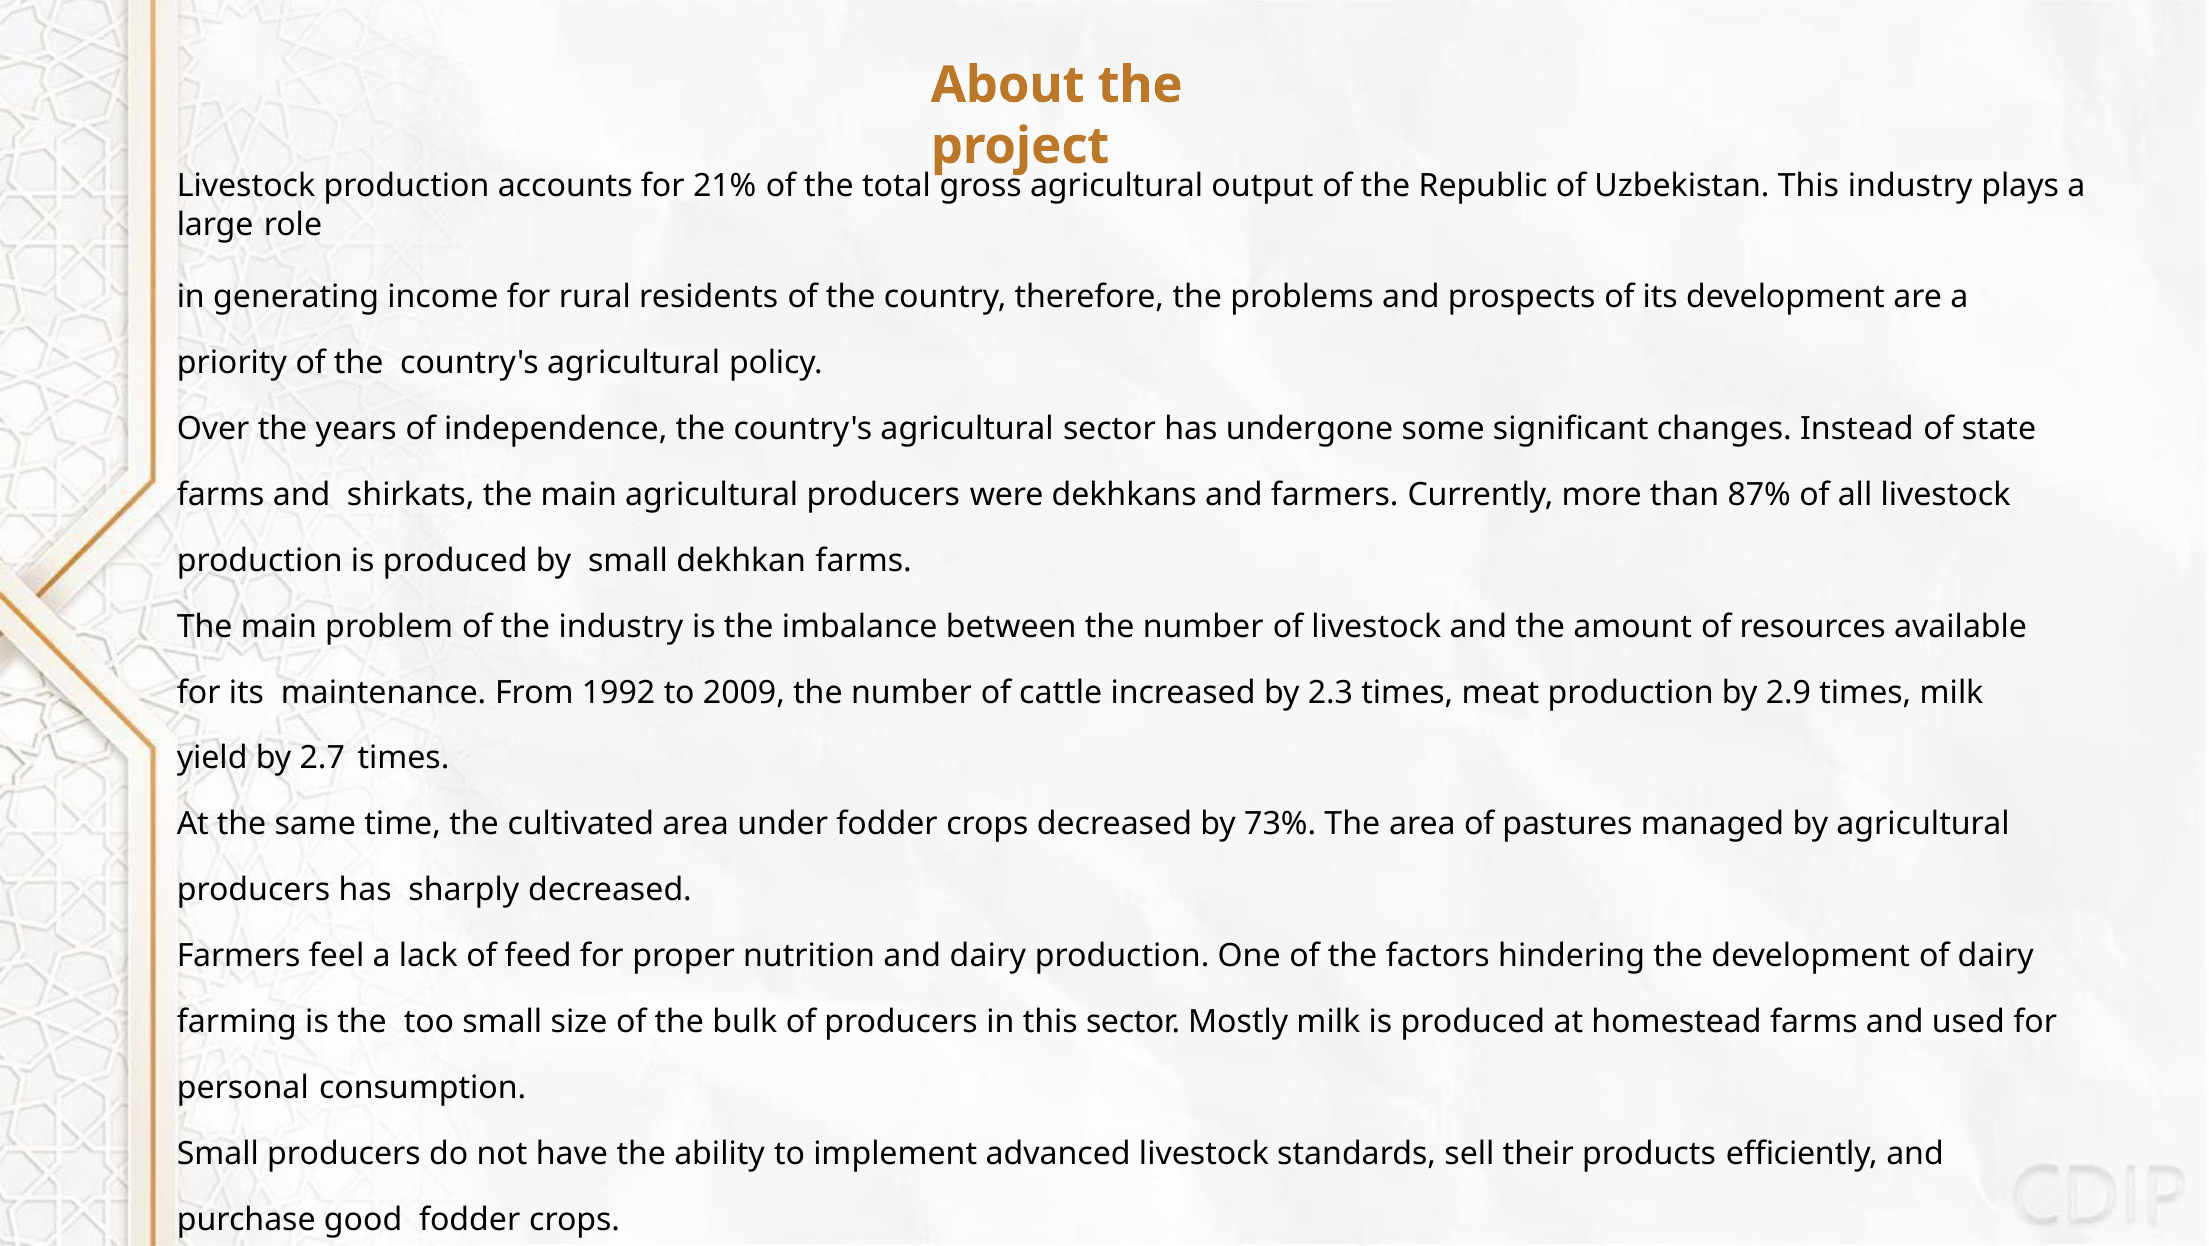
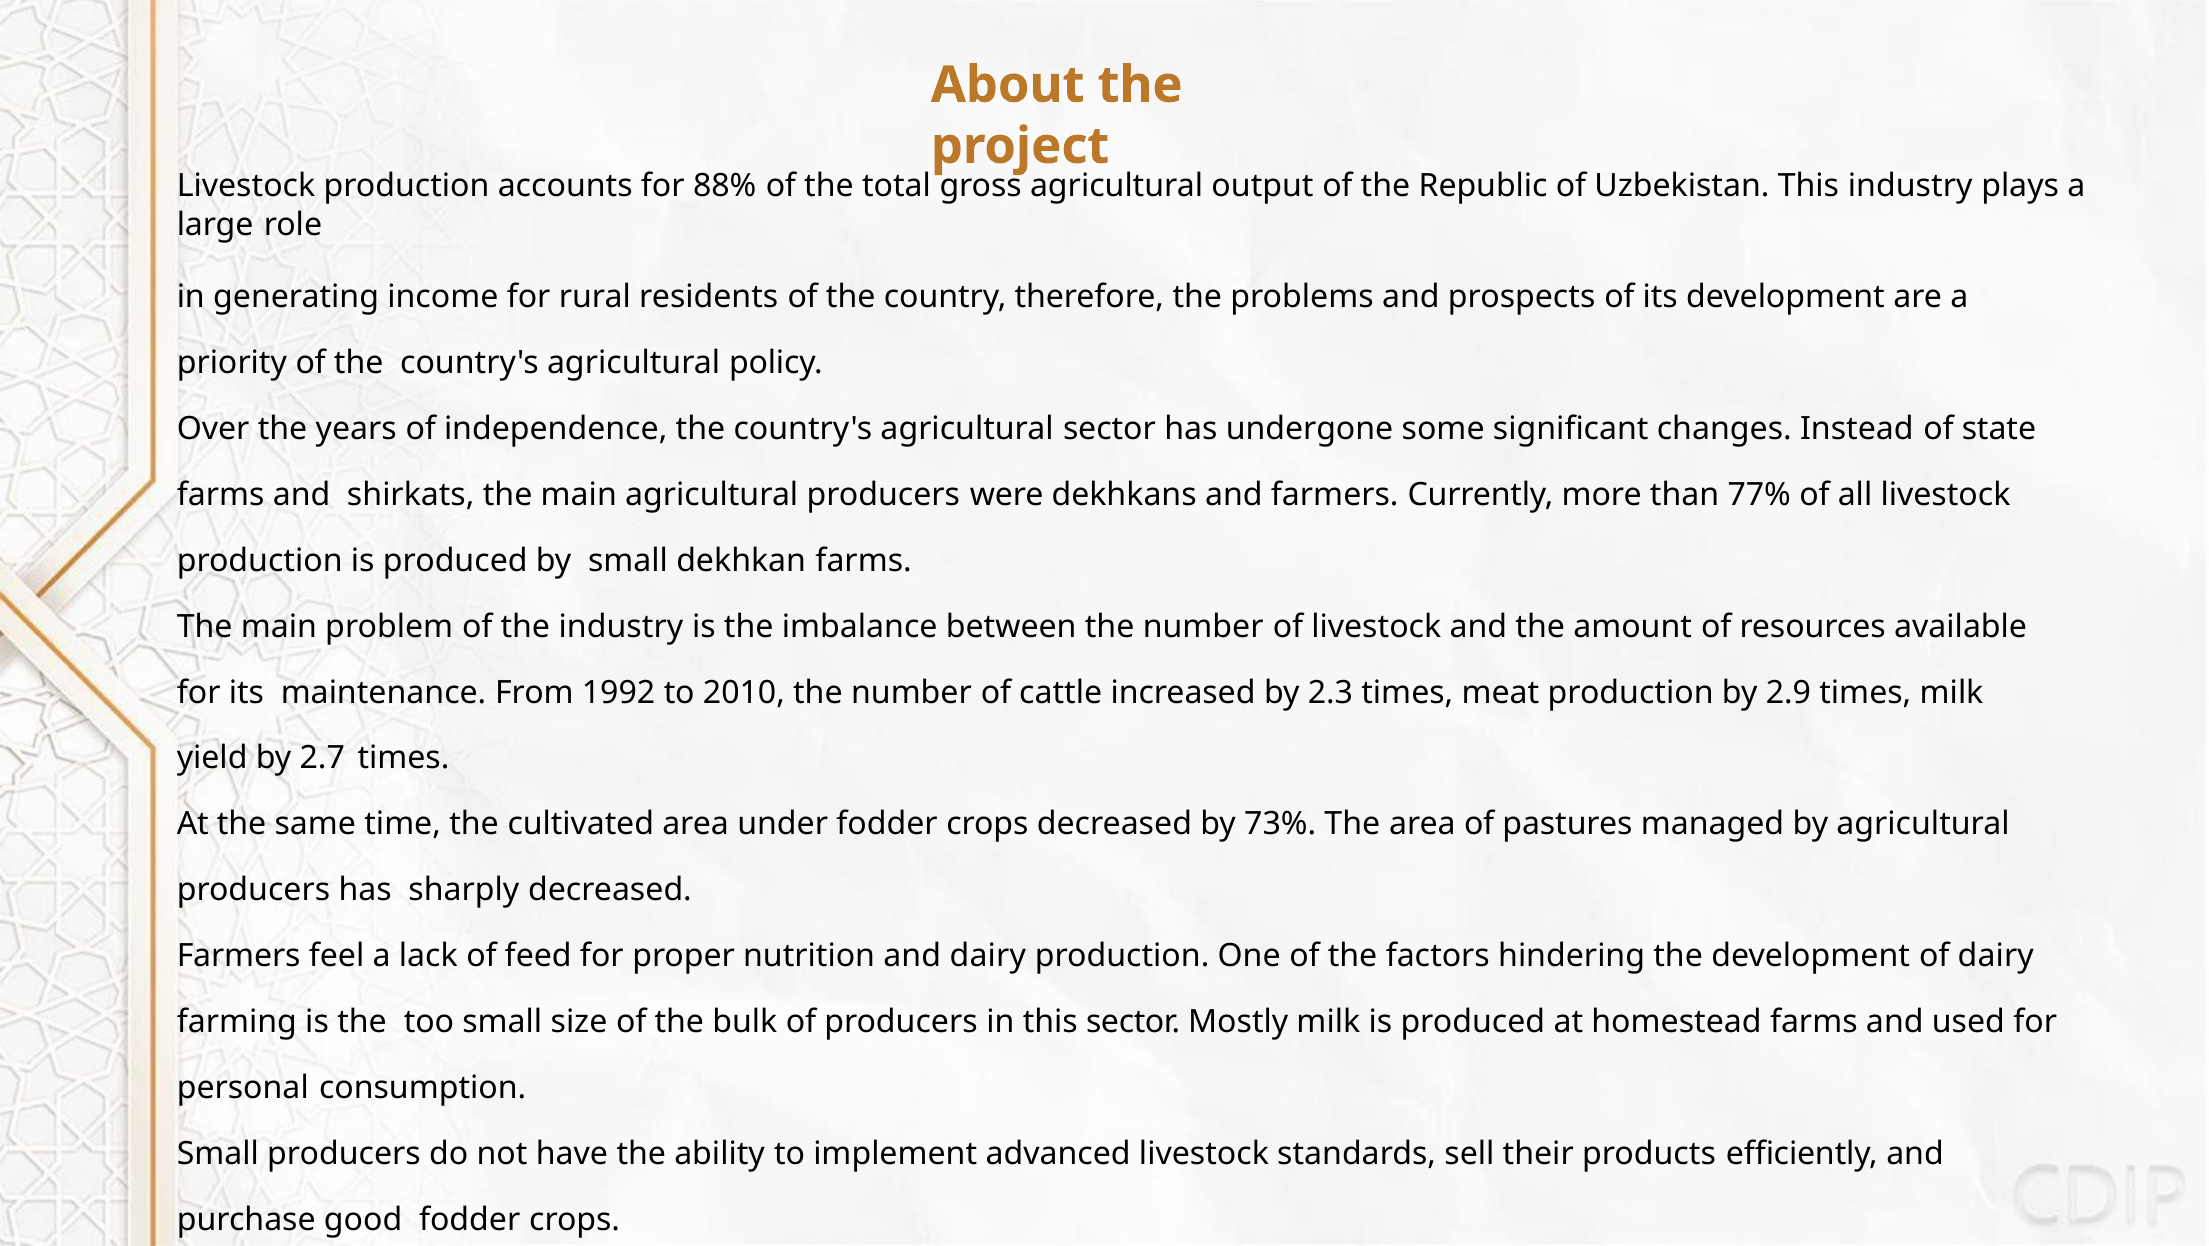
21%: 21% -> 88%
87%: 87% -> 77%
2009: 2009 -> 2010
